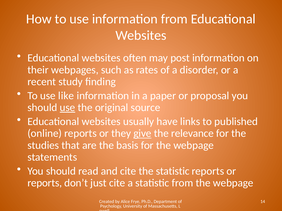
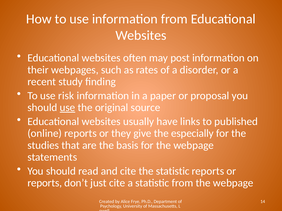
like: like -> risk
give underline: present -> none
relevance: relevance -> especially
